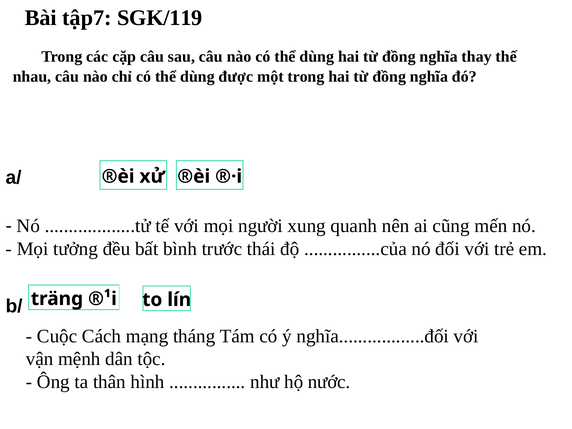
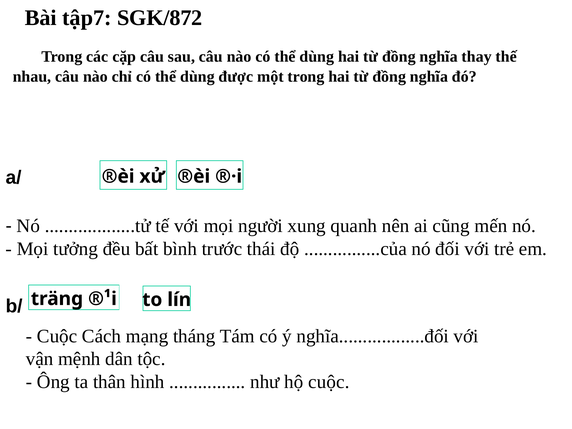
SGK/119: SGK/119 -> SGK/872
hộ nước: nước -> cuộc
